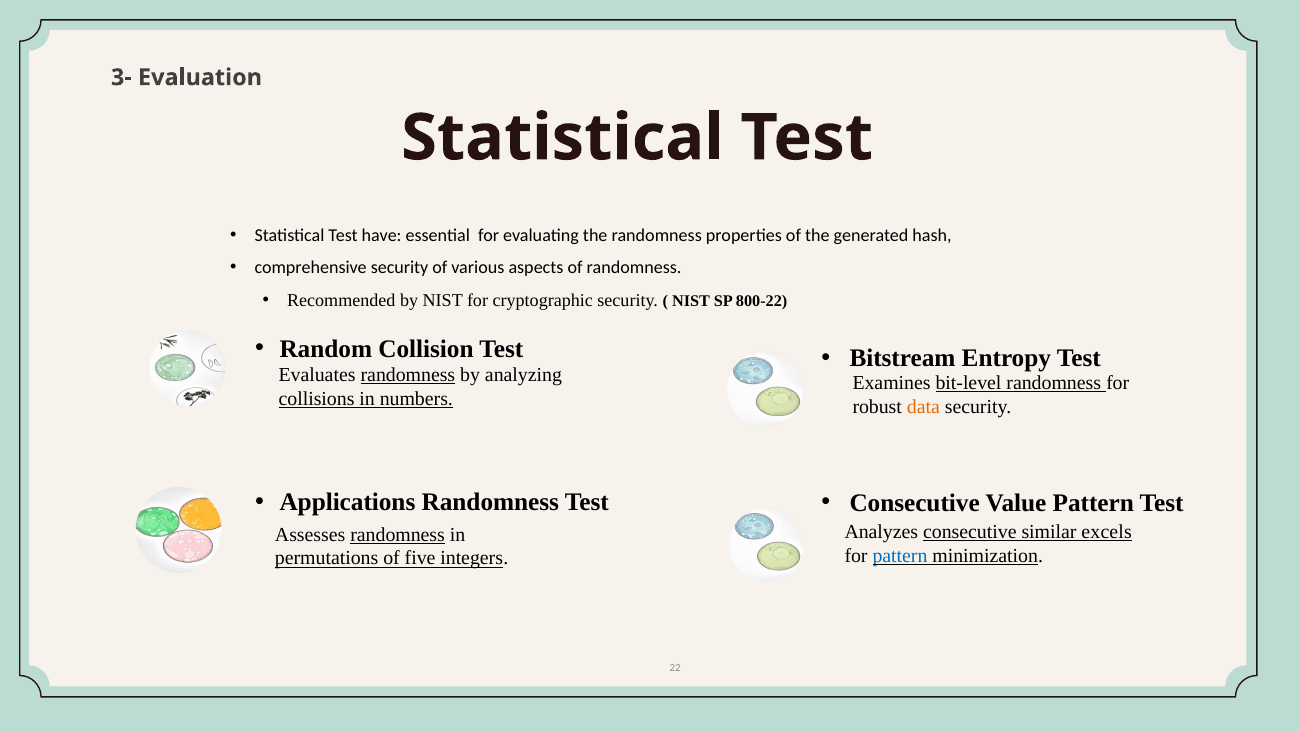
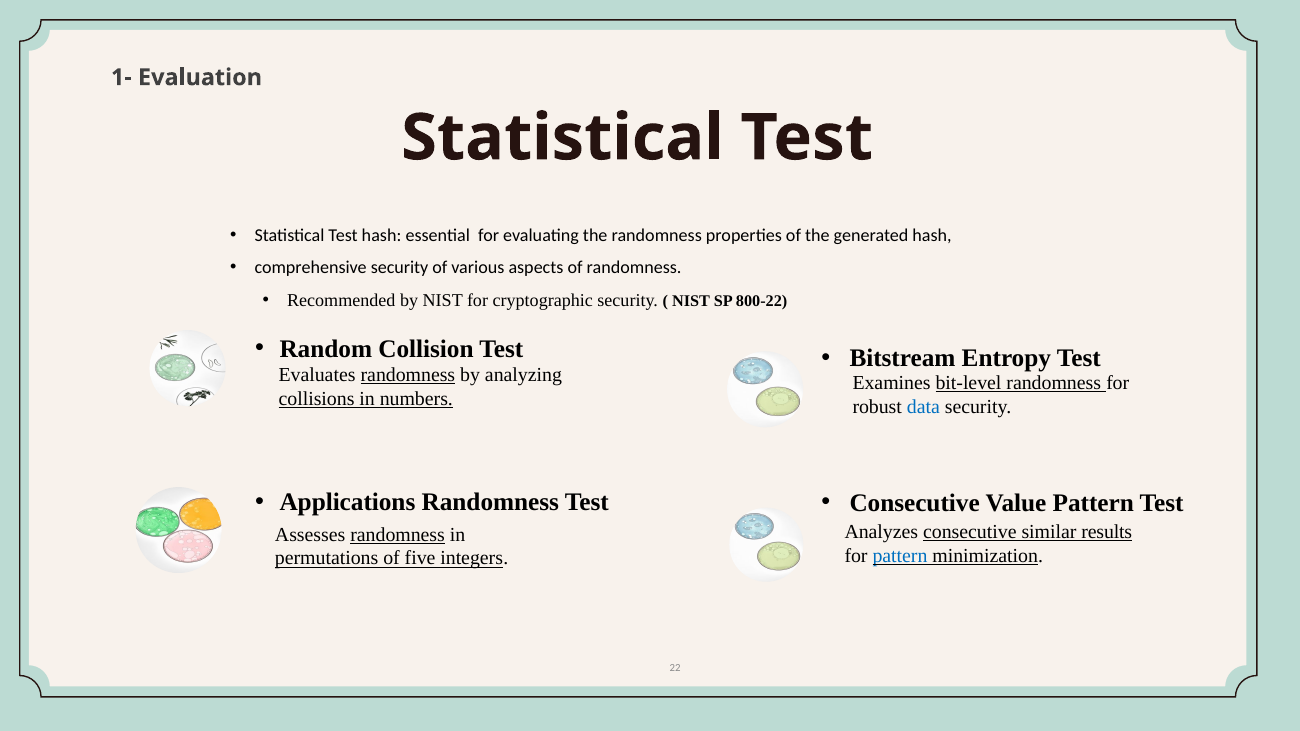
3-: 3- -> 1-
Test have: have -> hash
data colour: orange -> blue
excels: excels -> results
